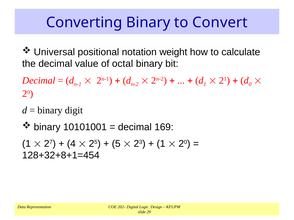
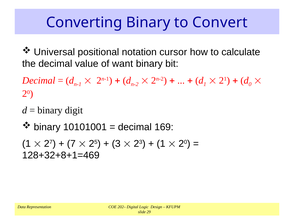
weight: weight -> cursor
octal: octal -> want
4: 4 -> 7
5: 5 -> 3
128+32+8+1=454: 128+32+8+1=454 -> 128+32+8+1=469
